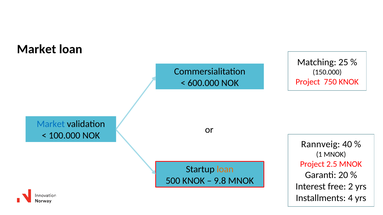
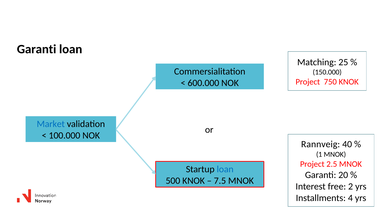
Market at (37, 49): Market -> Garanti
loan at (225, 170) colour: orange -> blue
9.8: 9.8 -> 7.5
